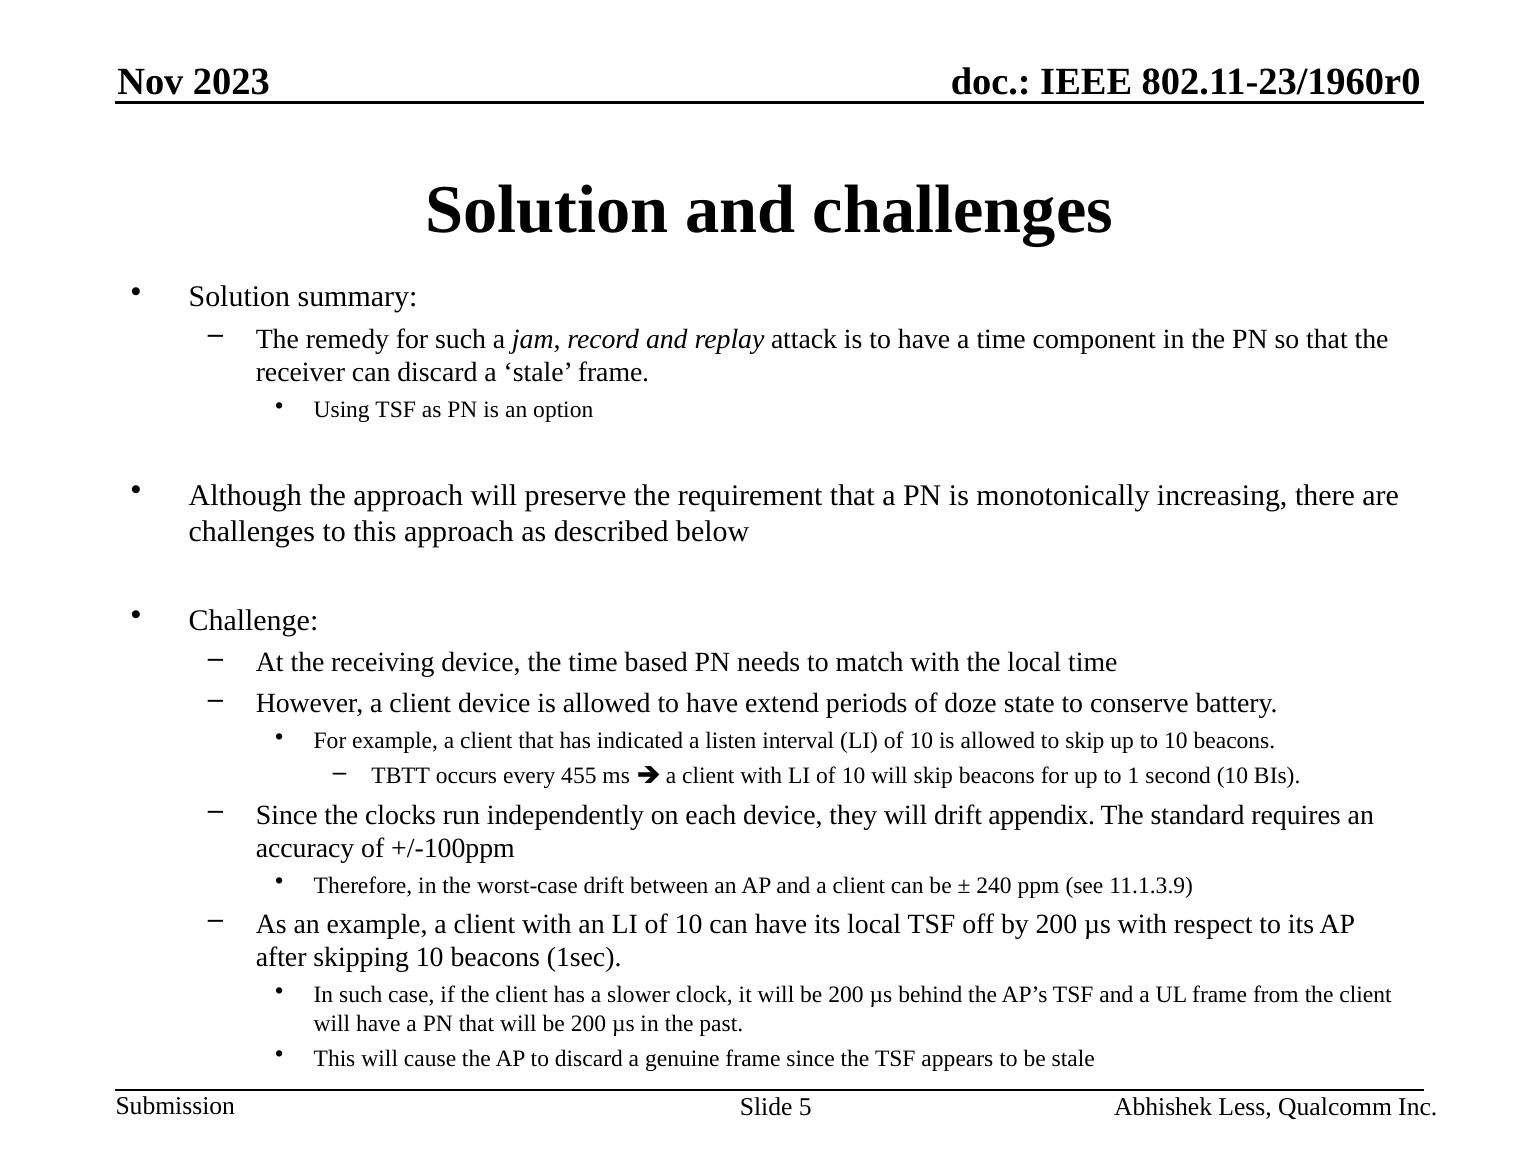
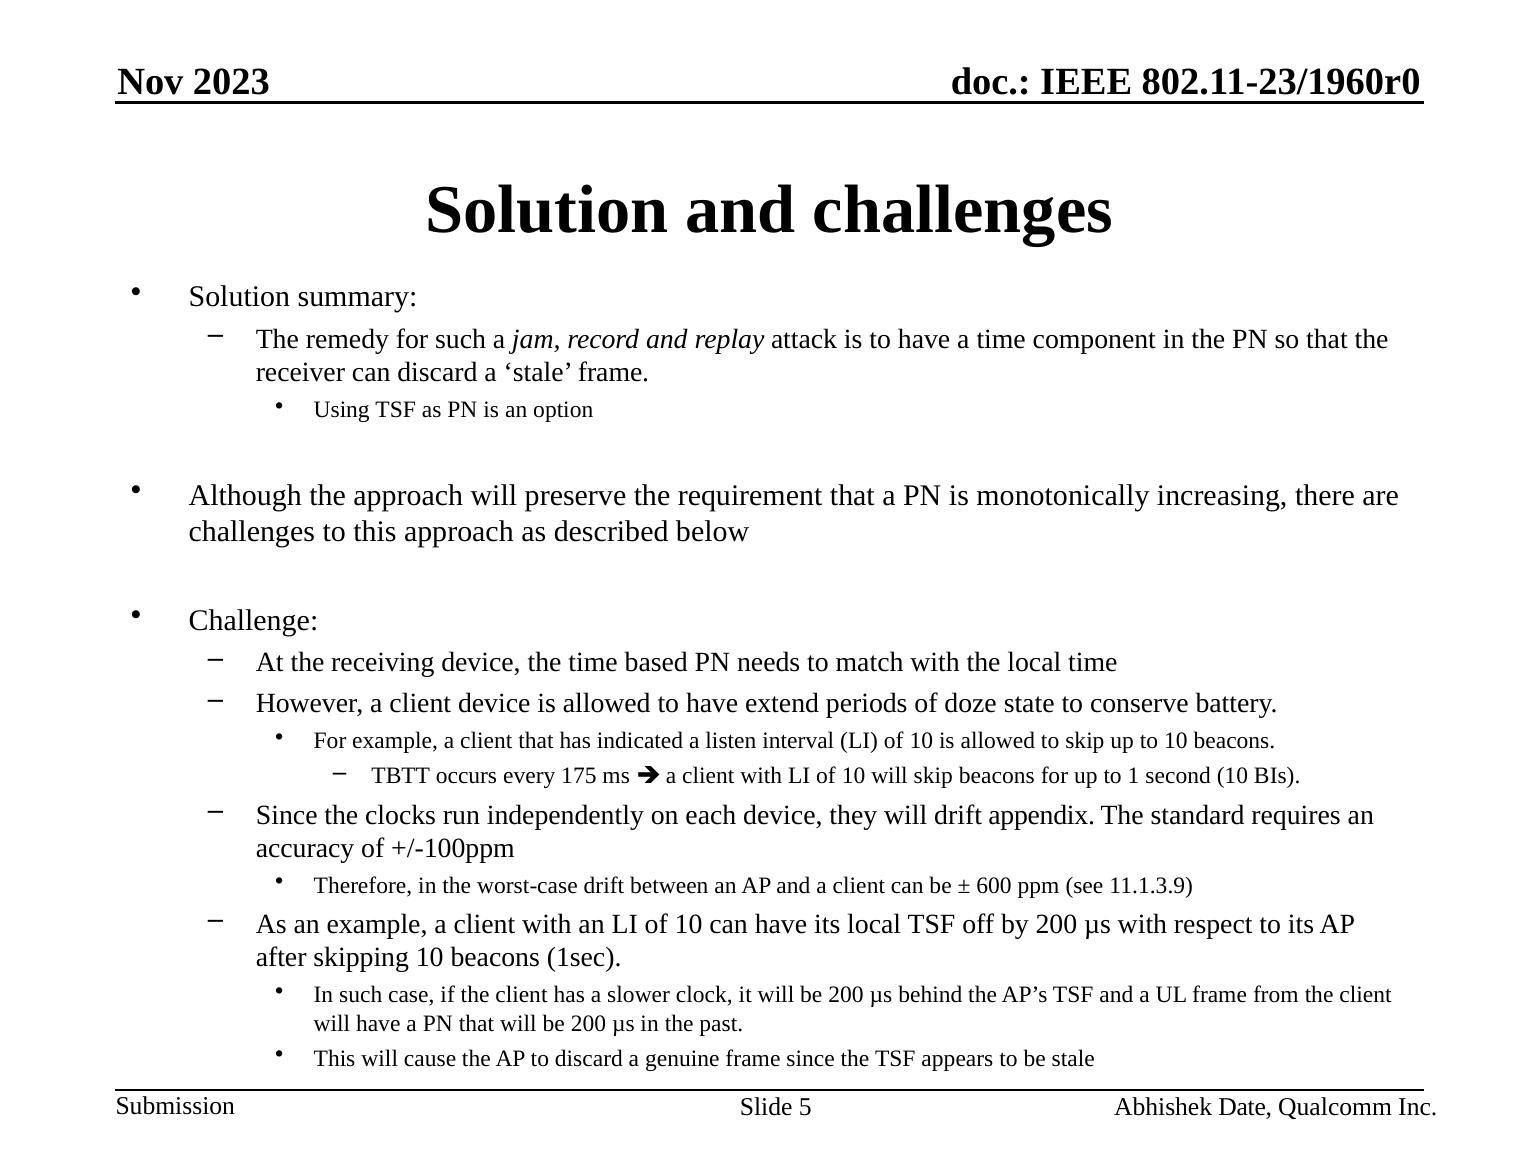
455: 455 -> 175
240: 240 -> 600
Less: Less -> Date
